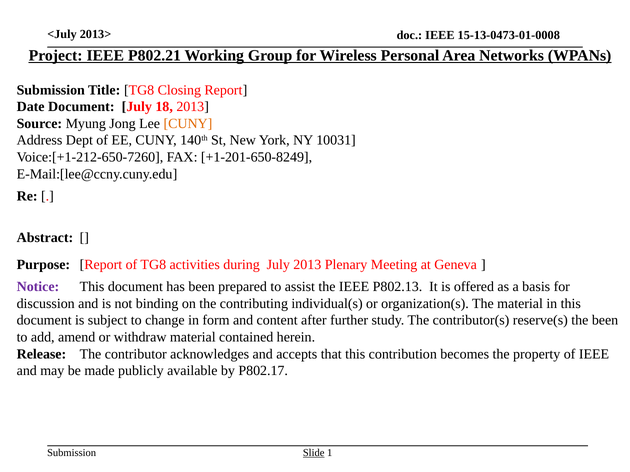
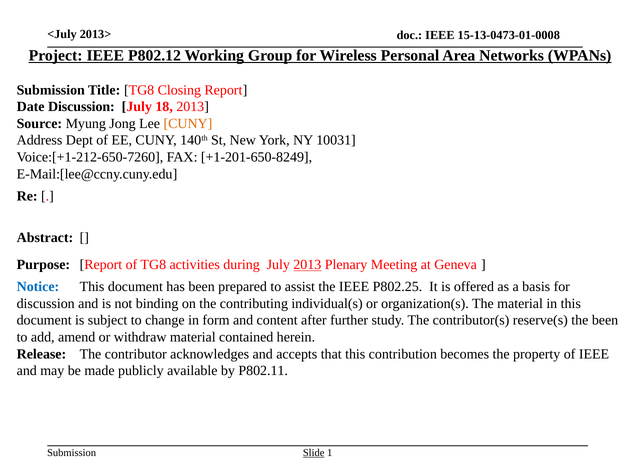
P802.21: P802.21 -> P802.12
Date Document: Document -> Discussion
2013 at (307, 265) underline: none -> present
Notice colour: purple -> blue
P802.13: P802.13 -> P802.25
P802.17: P802.17 -> P802.11
